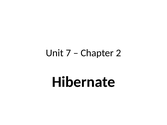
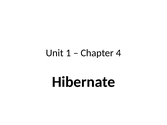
7: 7 -> 1
2: 2 -> 4
